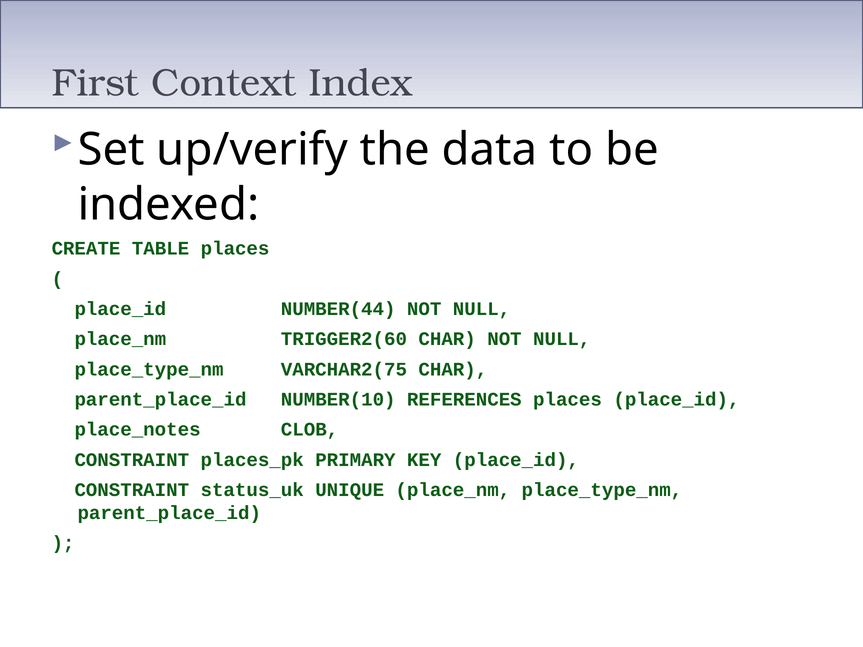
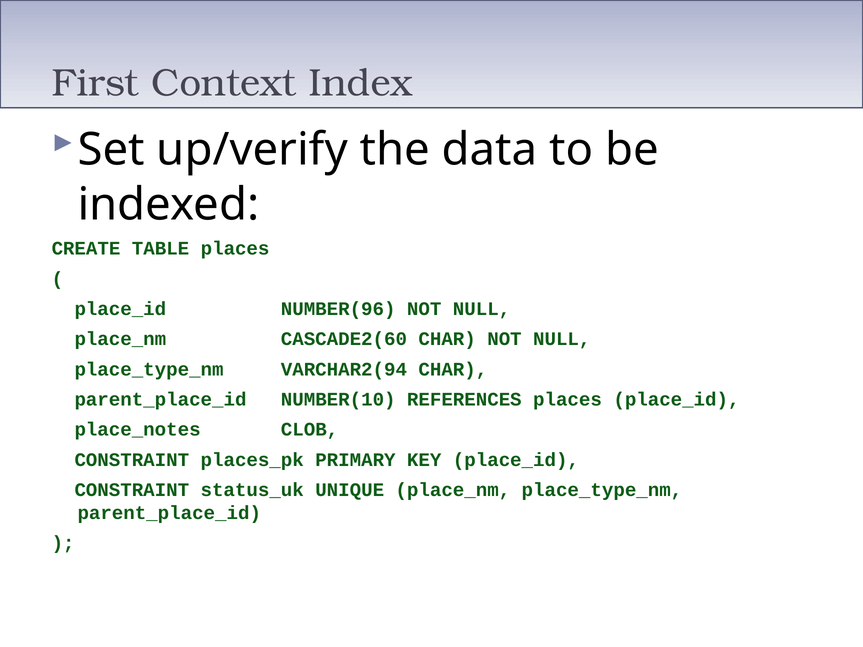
NUMBER(44: NUMBER(44 -> NUMBER(96
TRIGGER2(60: TRIGGER2(60 -> CASCADE2(60
VARCHAR2(75: VARCHAR2(75 -> VARCHAR2(94
